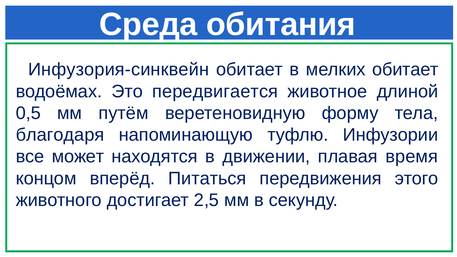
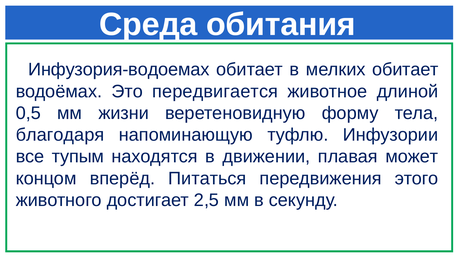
Инфузория-синквейн: Инфузория-синквейн -> Инфузория-водоемах
путём: путём -> жизни
может: может -> тупым
время: время -> может
